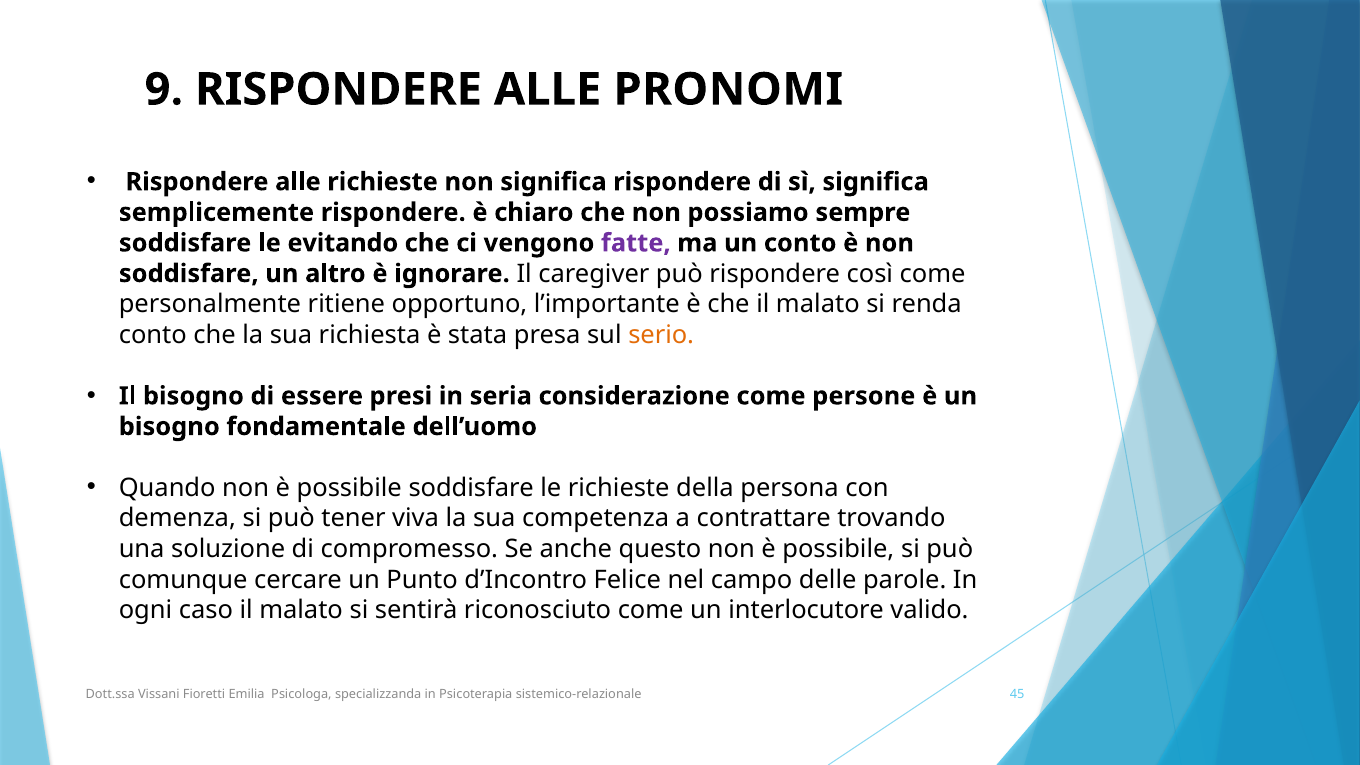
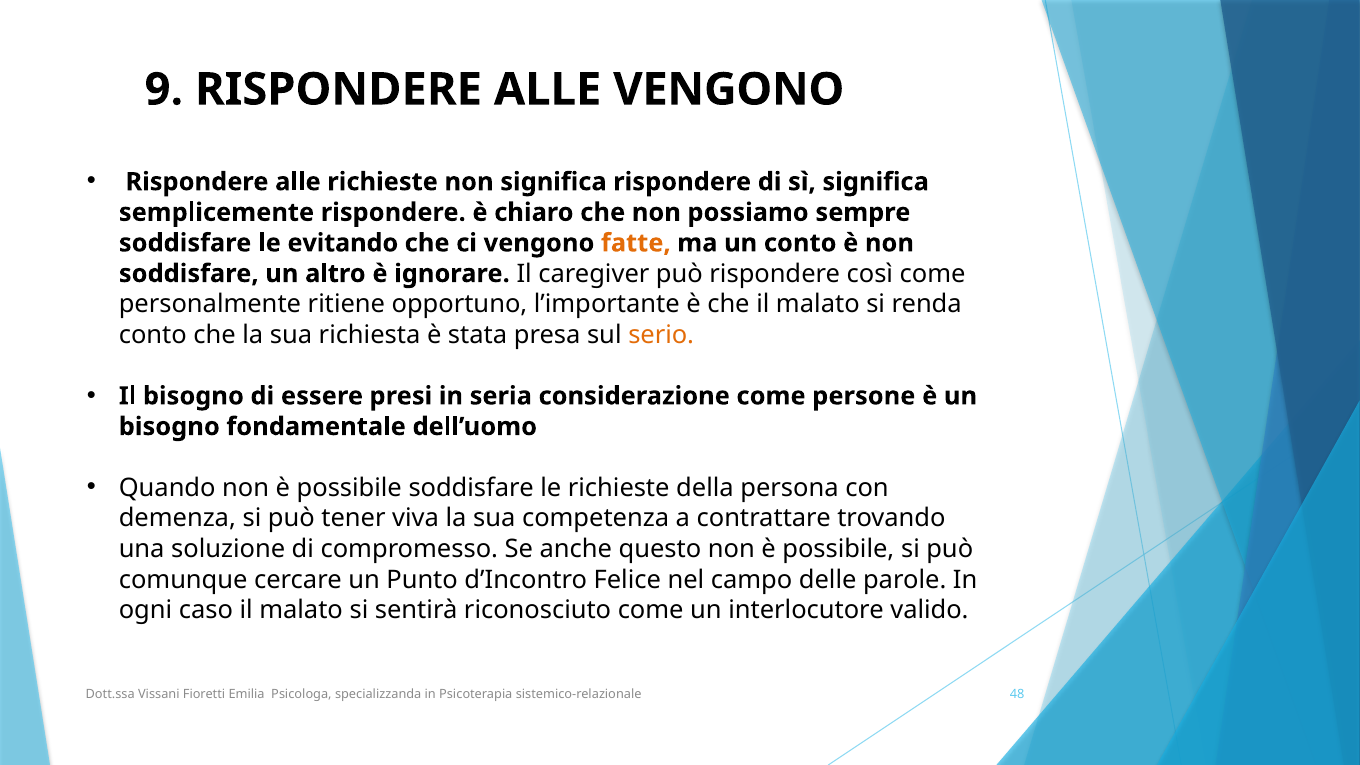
ALLE PRONOMI: PRONOMI -> VENGONO
fatte colour: purple -> orange
45: 45 -> 48
